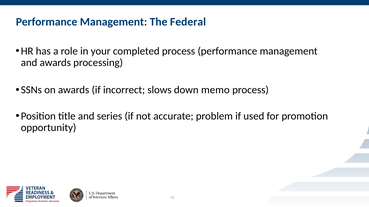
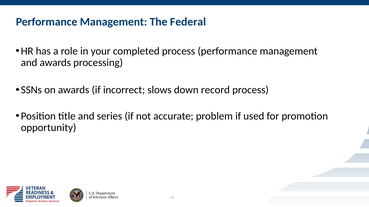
memo: memo -> record
